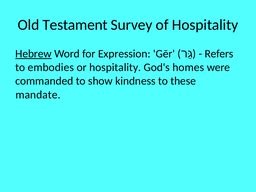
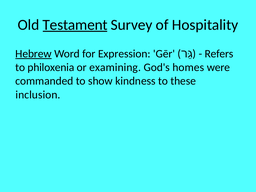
Testament underline: none -> present
embodies: embodies -> philoxenia
or hospitality: hospitality -> examining
mandate: mandate -> inclusion
